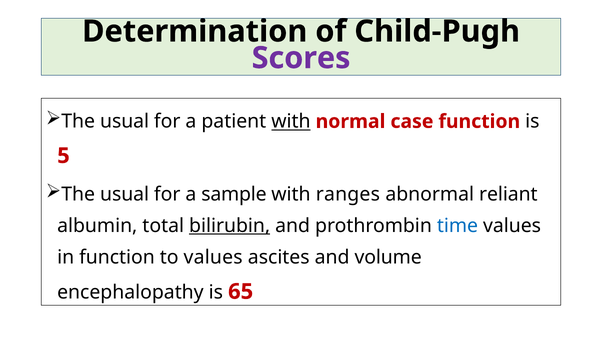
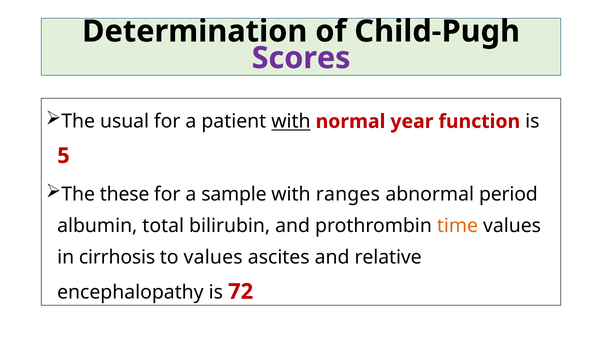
case: case -> year
usual at (125, 194): usual -> these
reliant: reliant -> period
bilirubin underline: present -> none
time colour: blue -> orange
in function: function -> cirrhosis
volume: volume -> relative
65: 65 -> 72
